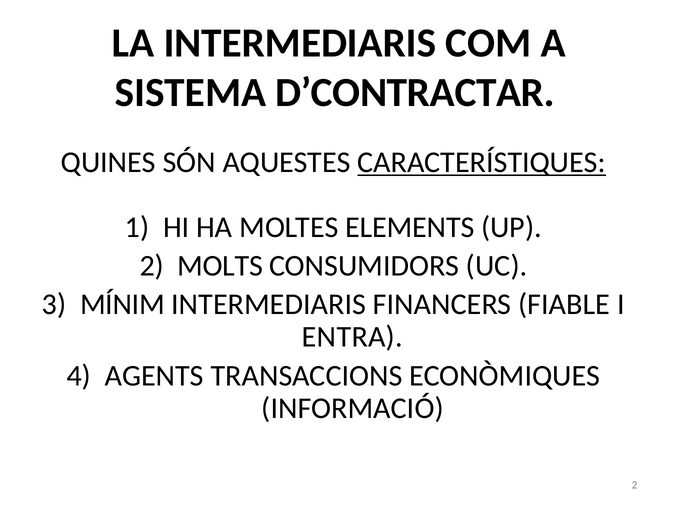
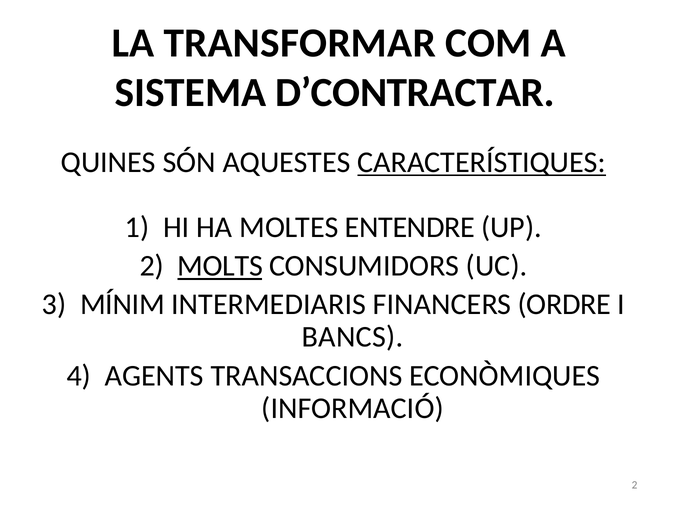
LA INTERMEDIARIS: INTERMEDIARIS -> TRANSFORMAR
ELEMENTS: ELEMENTS -> ENTENDRE
MOLTS underline: none -> present
FIABLE: FIABLE -> ORDRE
ENTRA: ENTRA -> BANCS
